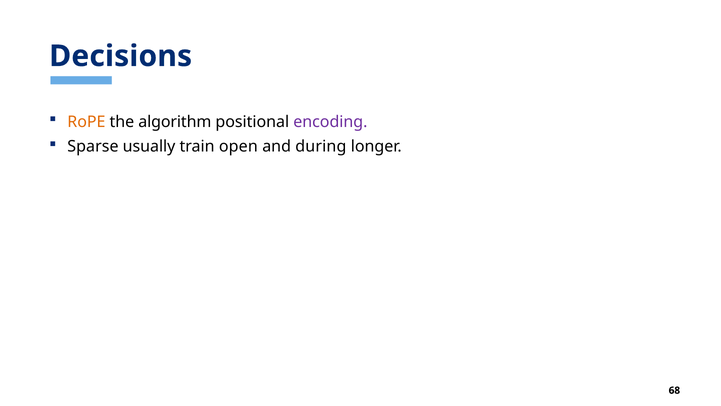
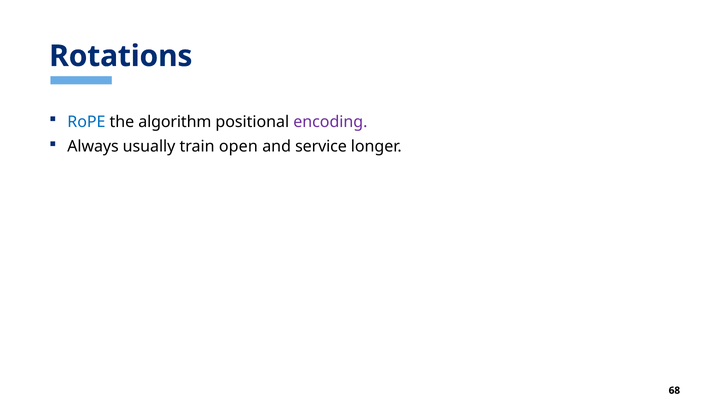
Decisions: Decisions -> Rotations
RoPE colour: orange -> blue
Sparse: Sparse -> Always
during: during -> service
